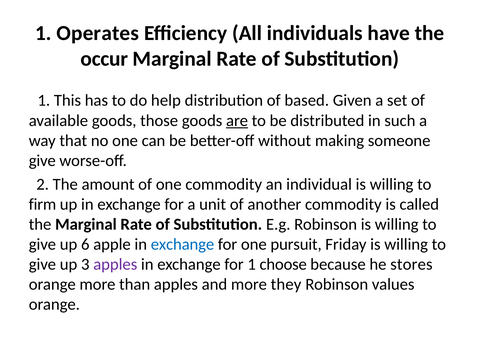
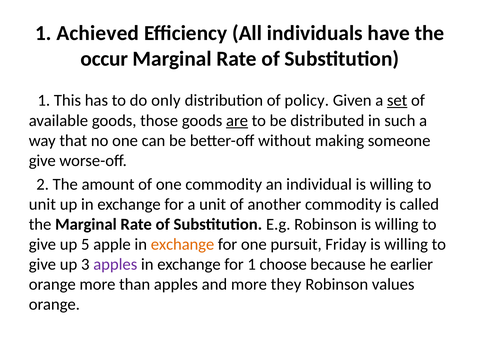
Operates: Operates -> Achieved
help: help -> only
based: based -> policy
set underline: none -> present
firm at (42, 204): firm -> unit
6: 6 -> 5
exchange at (183, 244) colour: blue -> orange
stores: stores -> earlier
